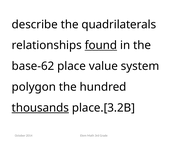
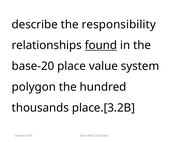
quadrilaterals: quadrilaterals -> responsibility
base-62: base-62 -> base-20
thousands underline: present -> none
